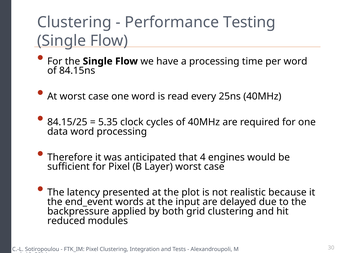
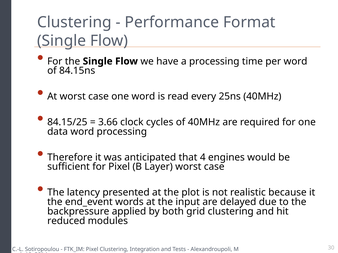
Testing: Testing -> Format
5.35: 5.35 -> 3.66
